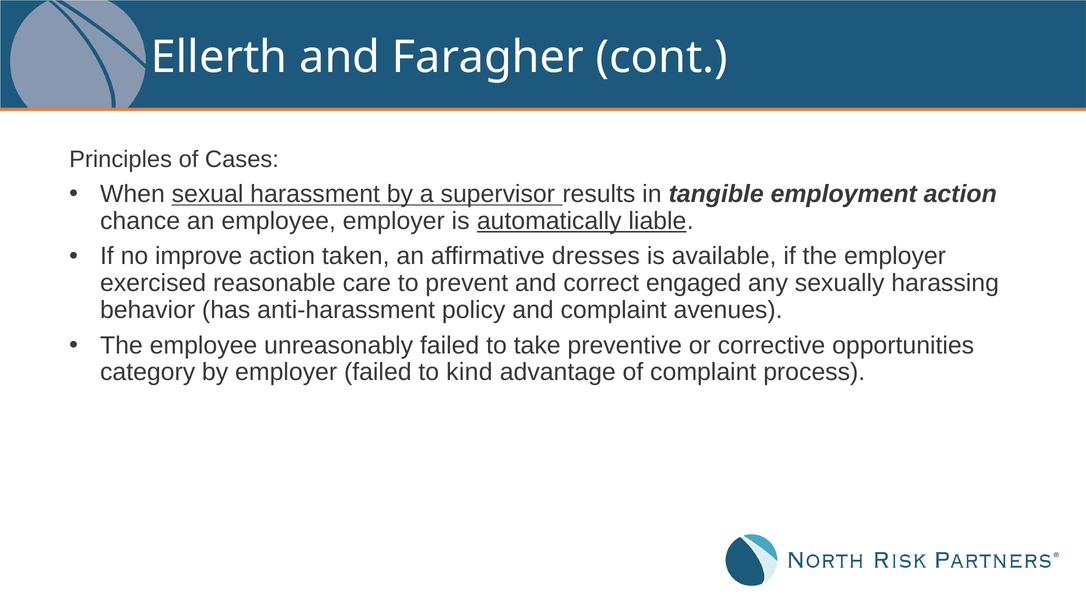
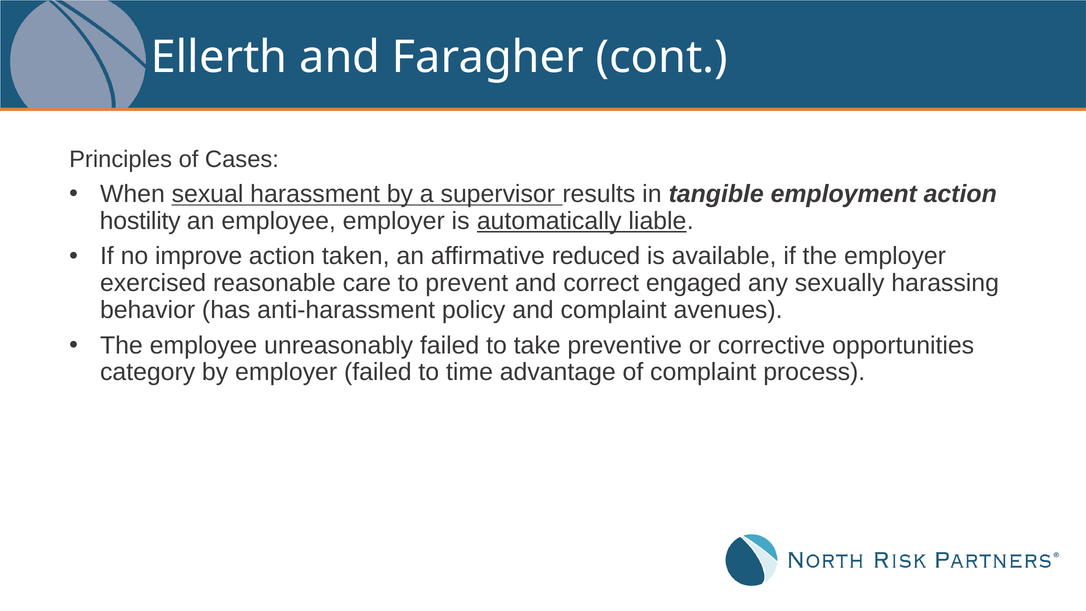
chance: chance -> hostility
dresses: dresses -> reduced
kind: kind -> time
